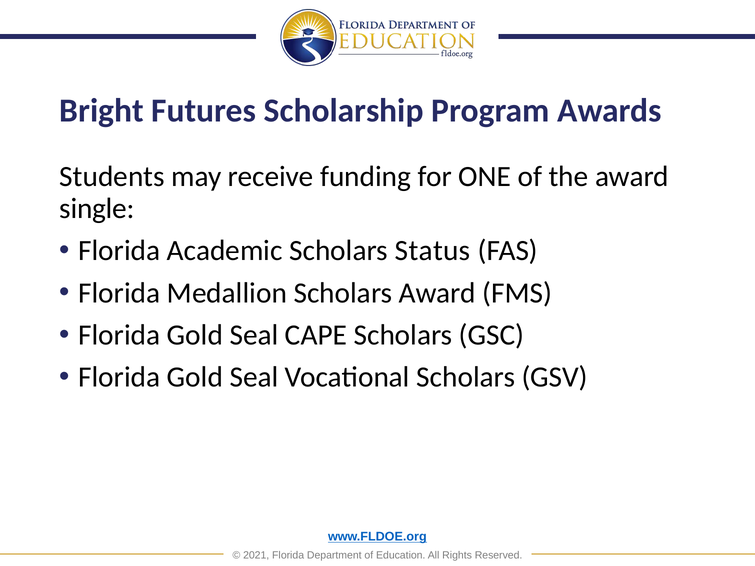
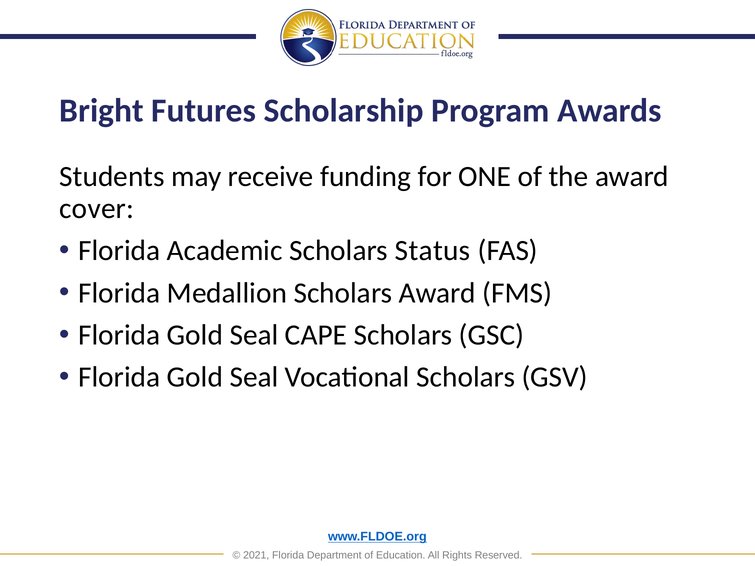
single: single -> cover
